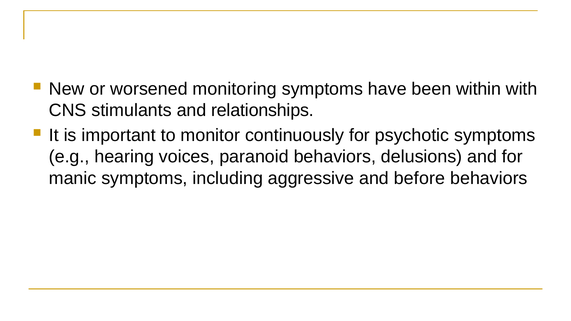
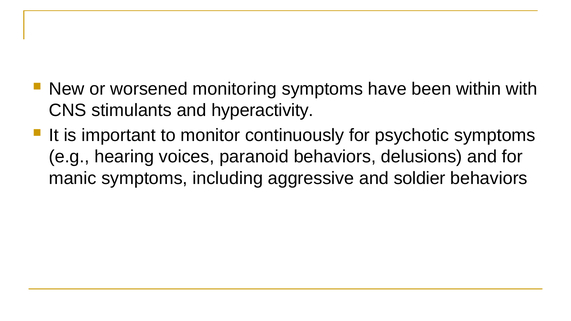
relationships: relationships -> hyperactivity
before: before -> soldier
